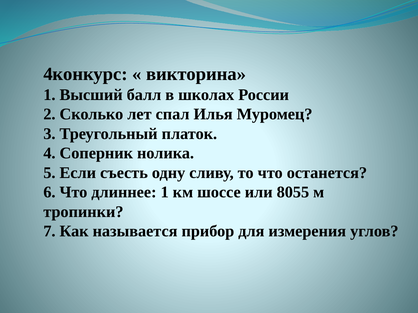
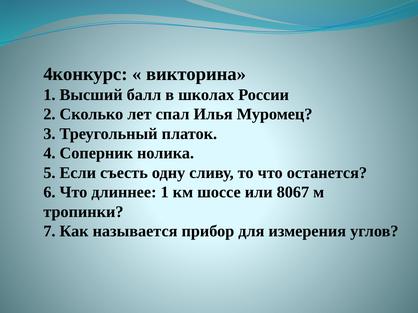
8055: 8055 -> 8067
